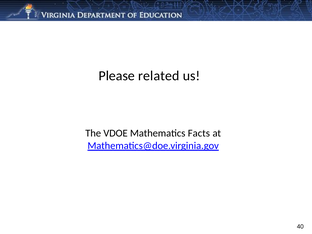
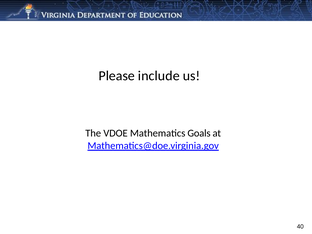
related: related -> include
Facts: Facts -> Goals
